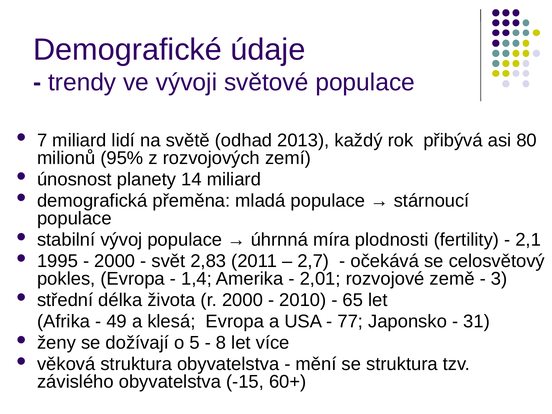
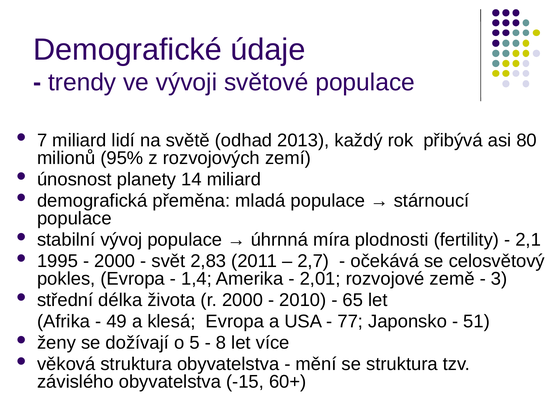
31: 31 -> 51
